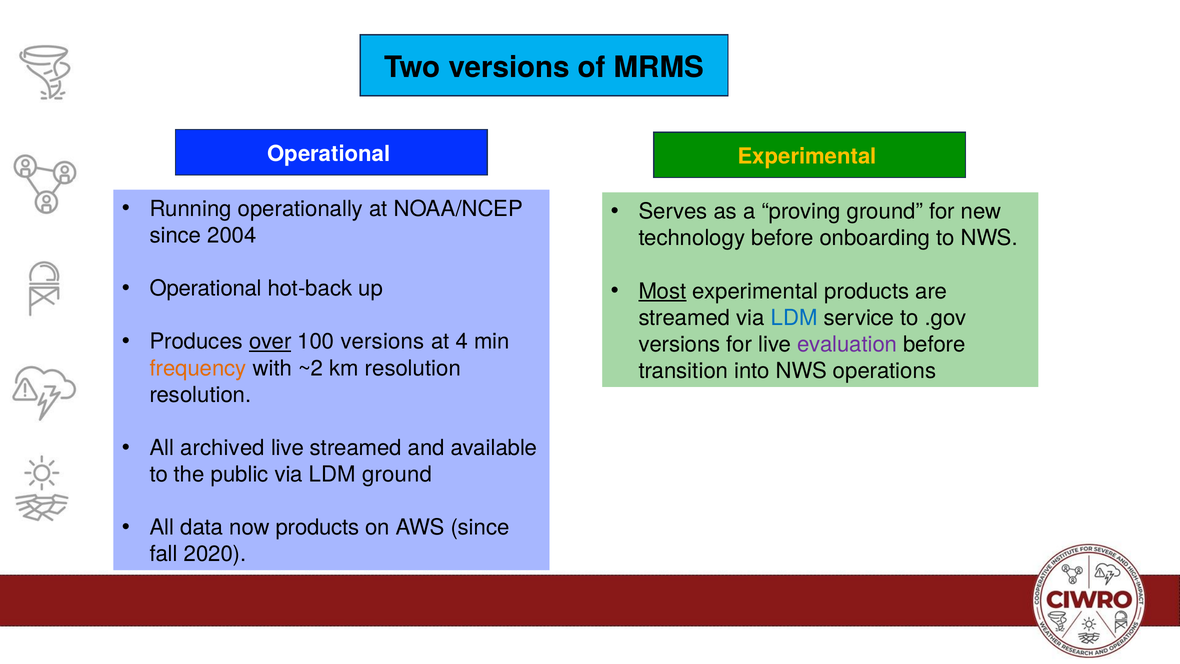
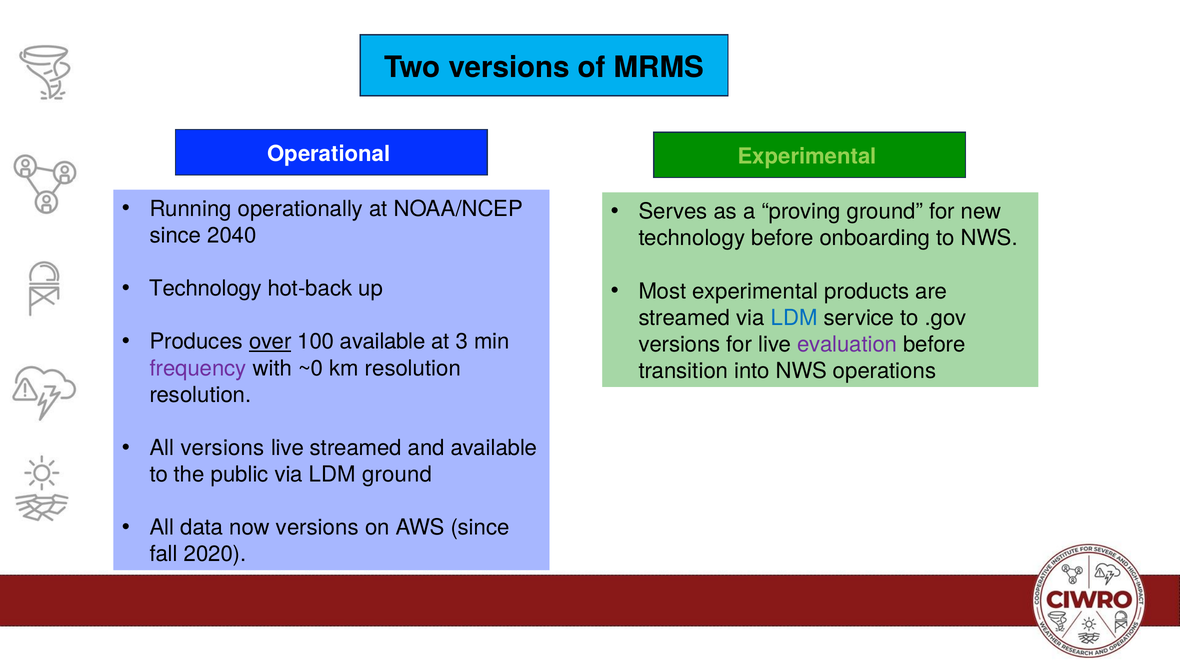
Experimental at (807, 156) colour: yellow -> light green
2004: 2004 -> 2040
Operational at (206, 288): Operational -> Technology
Most underline: present -> none
100 versions: versions -> available
4: 4 -> 3
frequency colour: orange -> purple
~2: ~2 -> ~0
All archived: archived -> versions
now products: products -> versions
